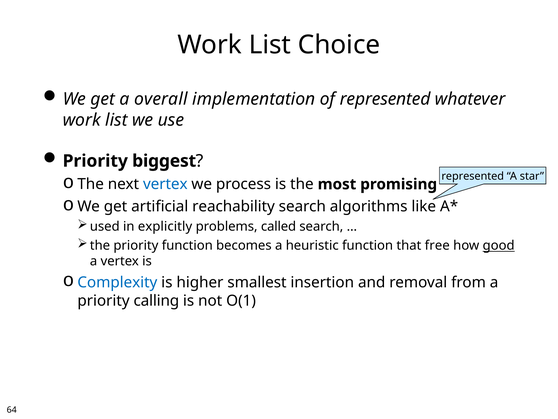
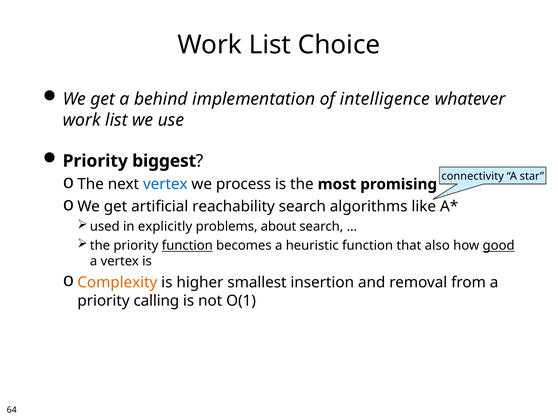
overall: overall -> behind
of represented: represented -> intelligence
represented at (473, 176): represented -> connectivity
called: called -> about
function at (187, 245) underline: none -> present
free: free -> also
Complexity colour: blue -> orange
